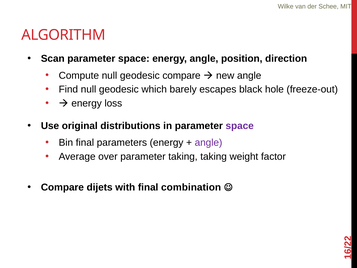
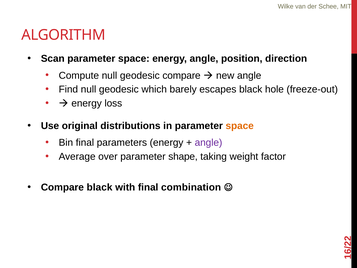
space at (240, 126) colour: purple -> orange
parameter taking: taking -> shape
Compare dijets: dijets -> black
